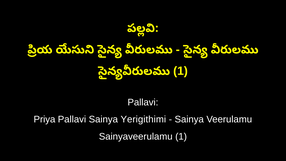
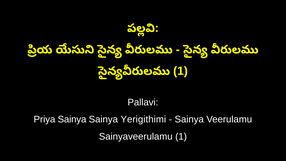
Priya Pallavi: Pallavi -> Sainya
